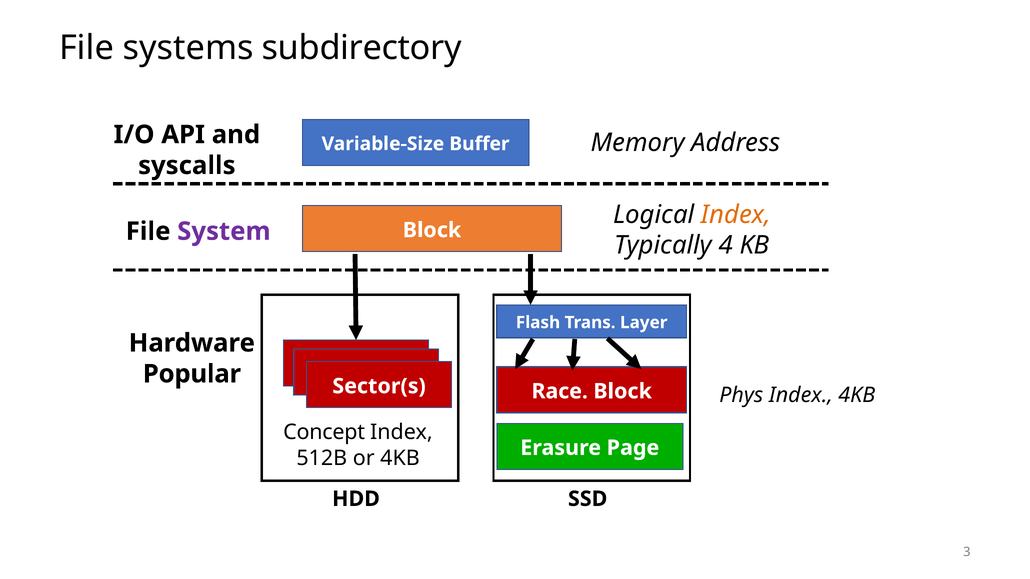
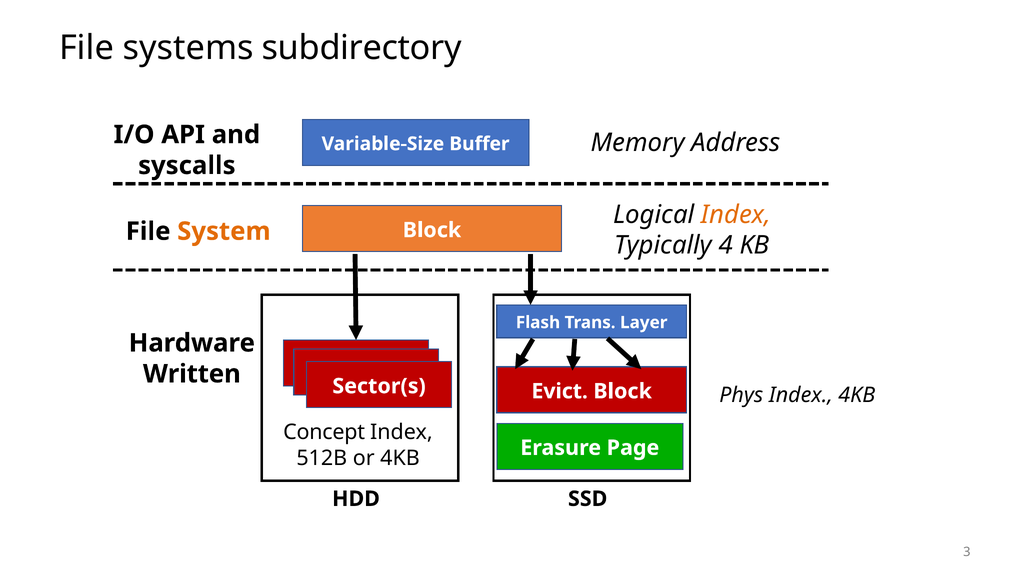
System colour: purple -> orange
Popular: Popular -> Written
Race: Race -> Evict
